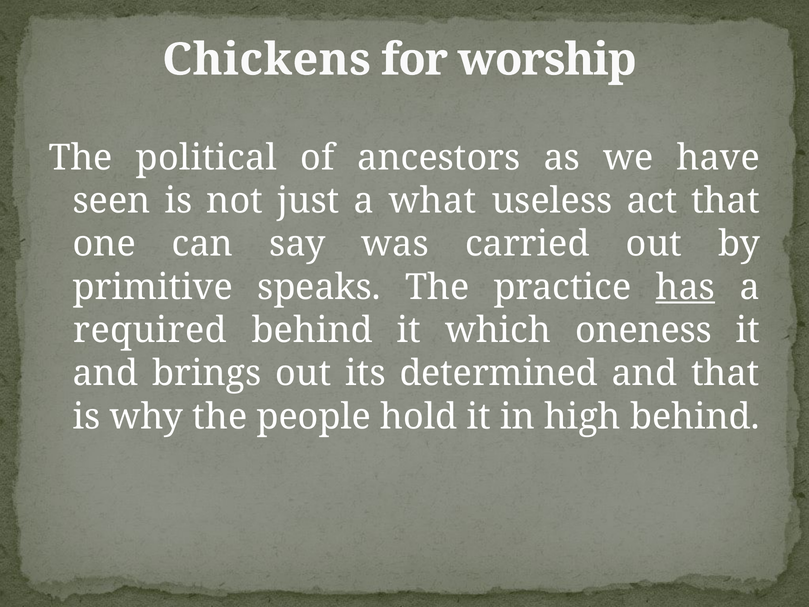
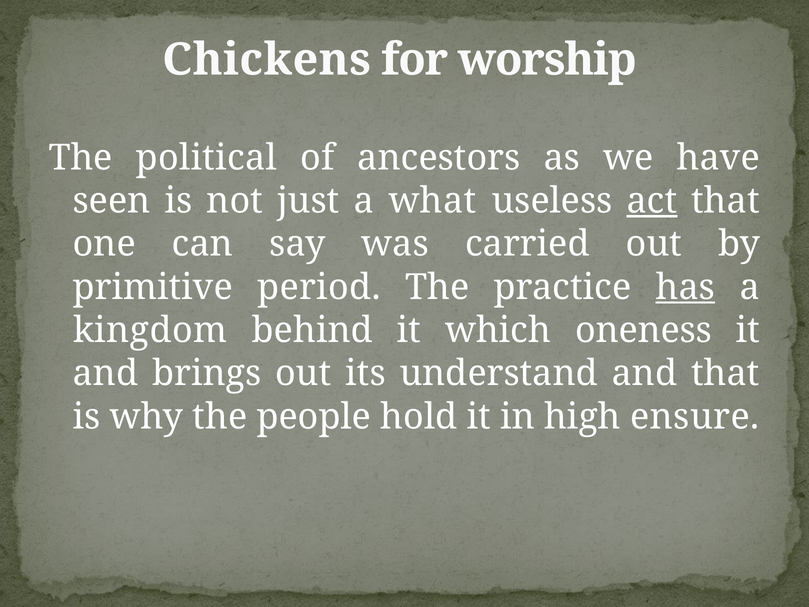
act underline: none -> present
speaks: speaks -> period
required: required -> kingdom
determined: determined -> understand
high behind: behind -> ensure
